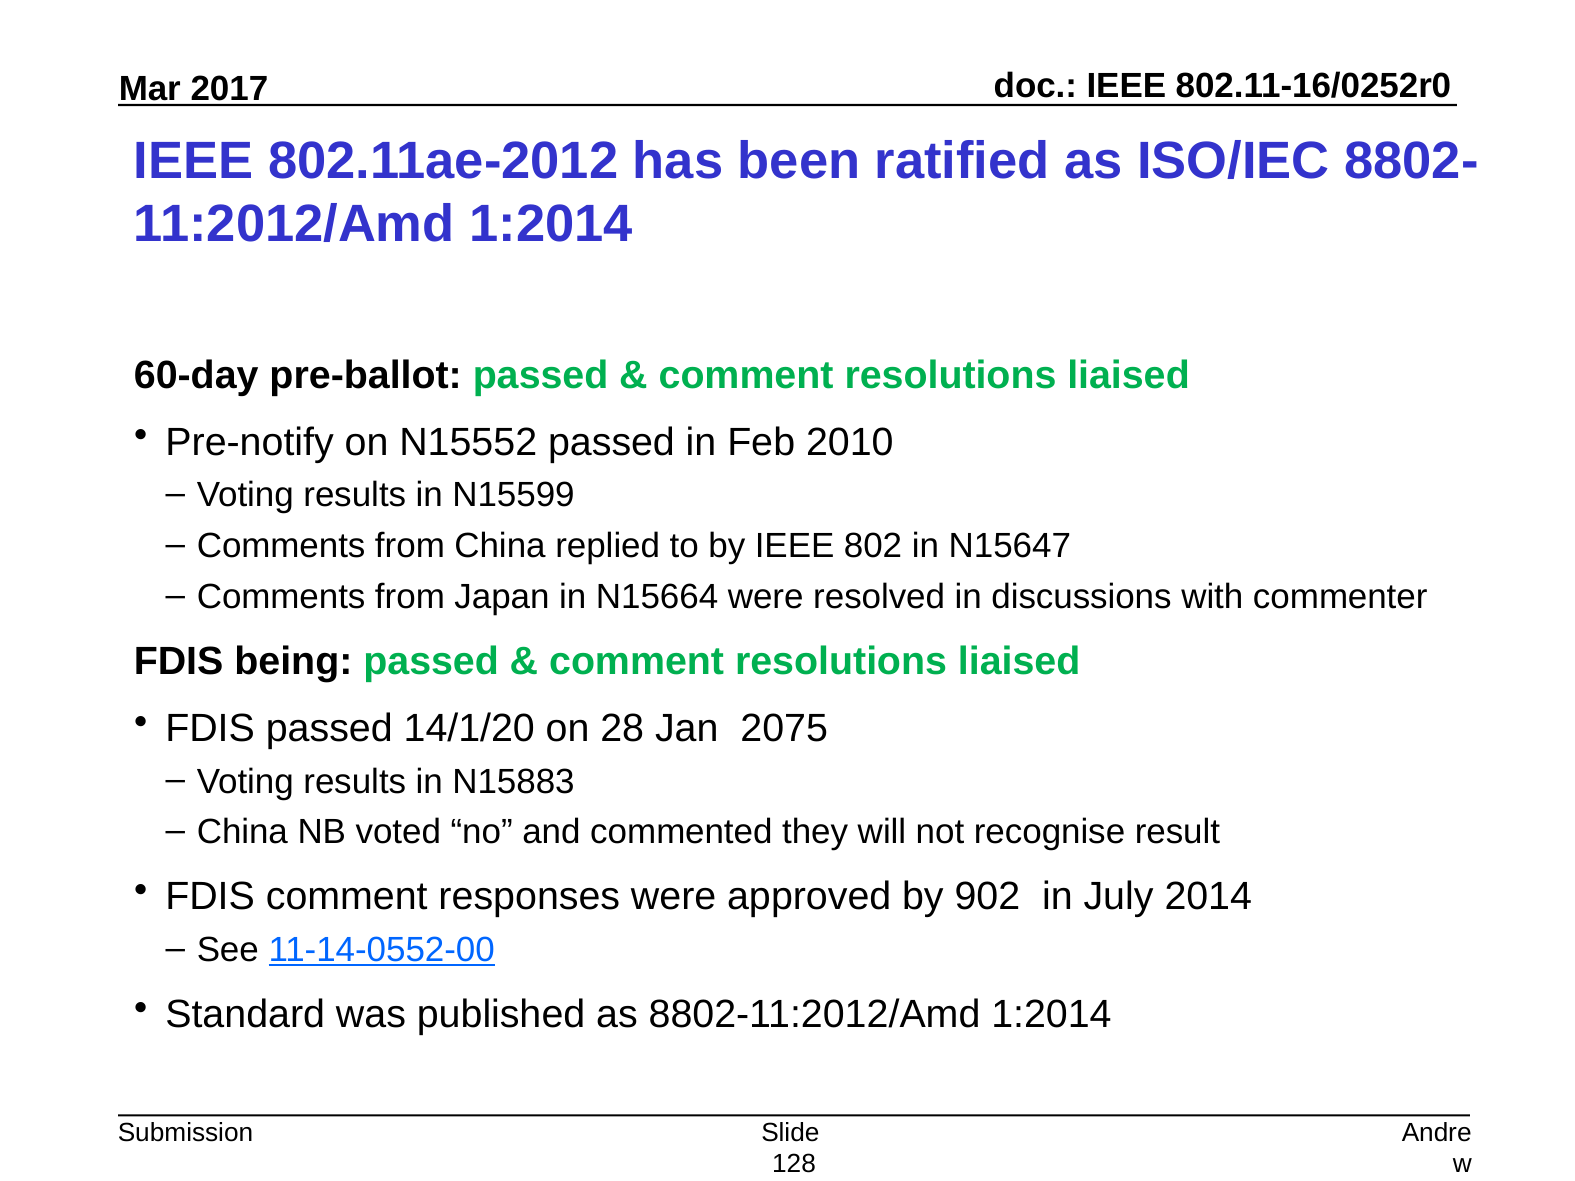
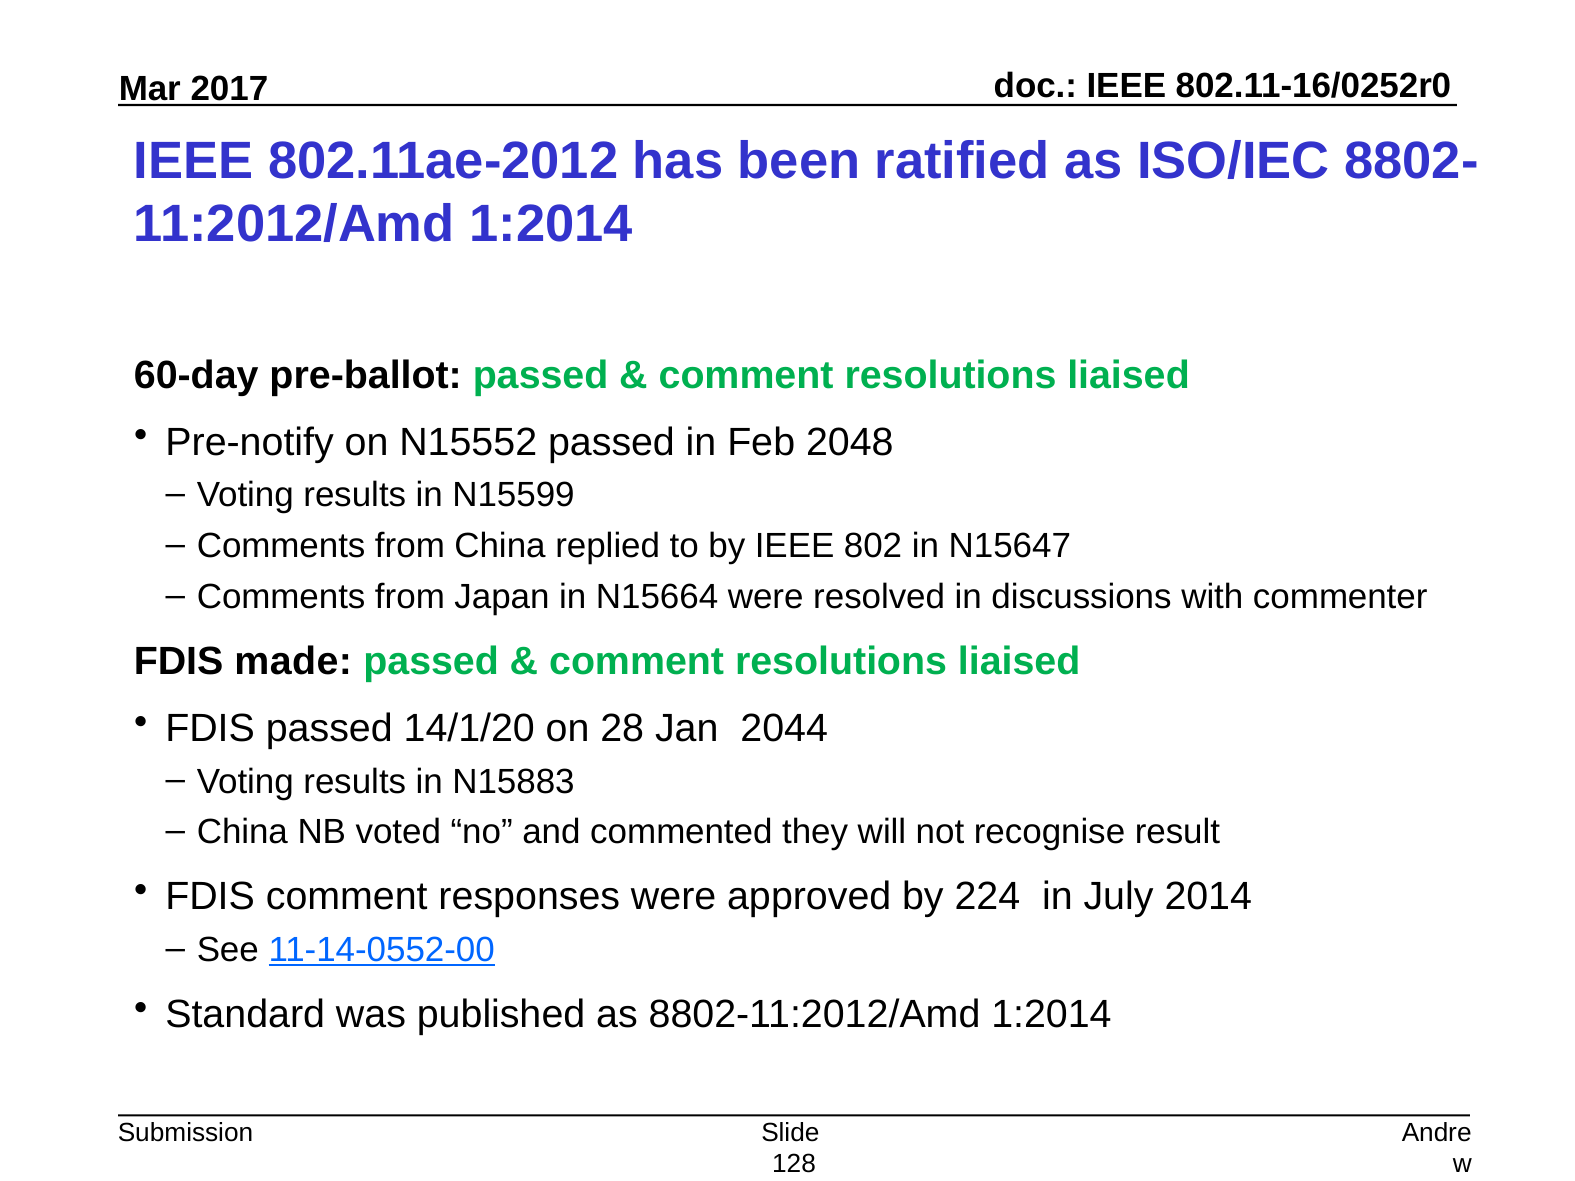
2010: 2010 -> 2048
being: being -> made
2075: 2075 -> 2044
902: 902 -> 224
